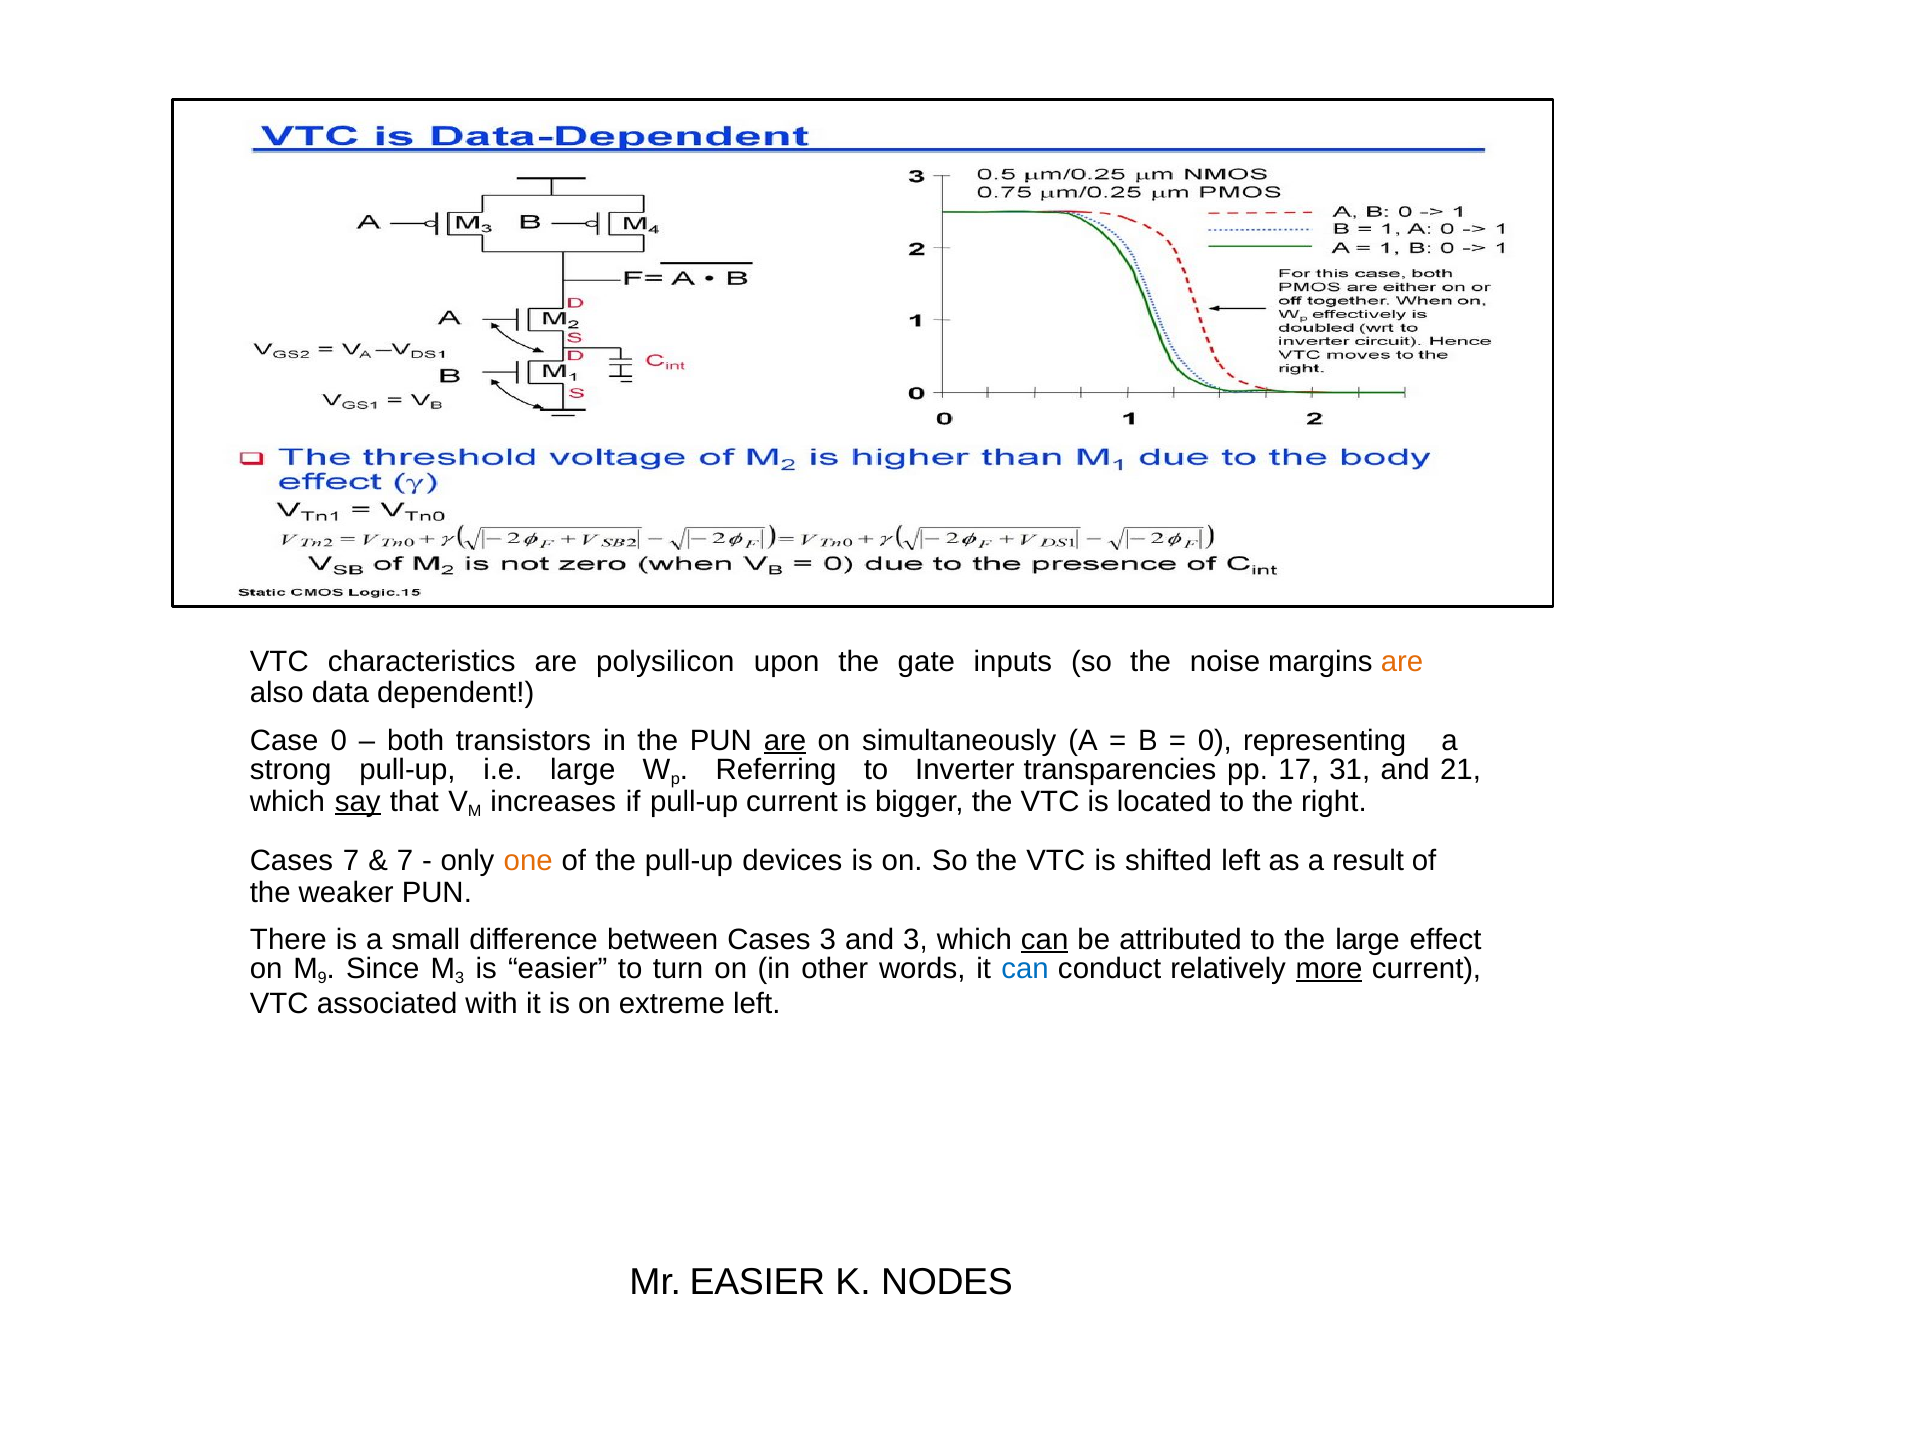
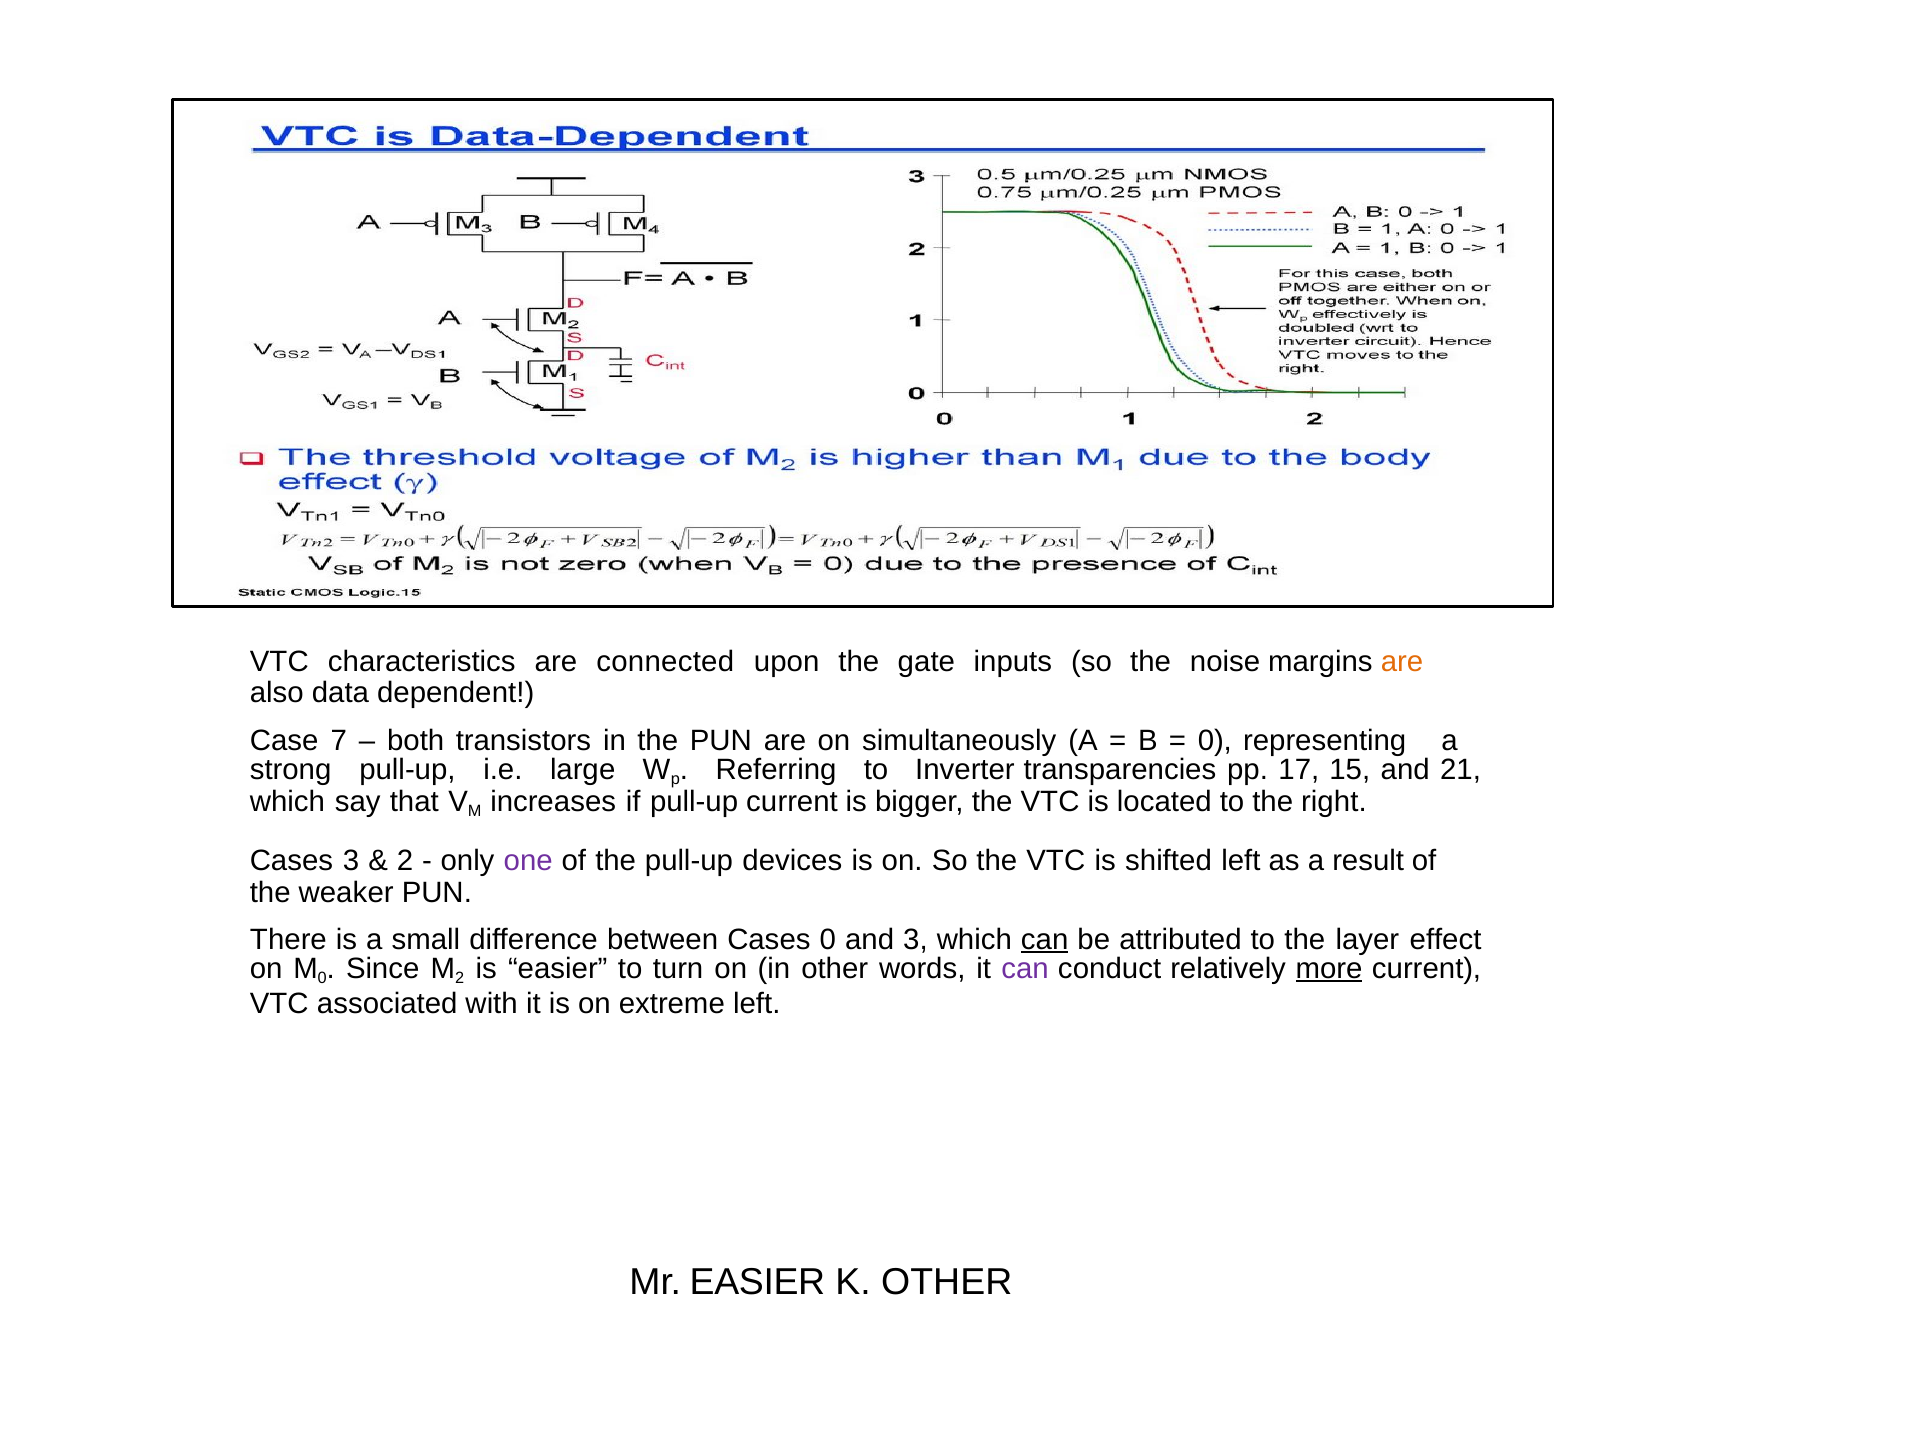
polysilicon: polysilicon -> connected
Case 0: 0 -> 7
are at (785, 741) underline: present -> none
31: 31 -> 15
say underline: present -> none
Cases 7: 7 -> 3
7 at (405, 860): 7 -> 2
one colour: orange -> purple
Cases 3: 3 -> 0
the large: large -> layer
9 at (322, 979): 9 -> 0
3 at (460, 979): 3 -> 2
can at (1025, 969) colour: blue -> purple
K NODES: NODES -> OTHER
